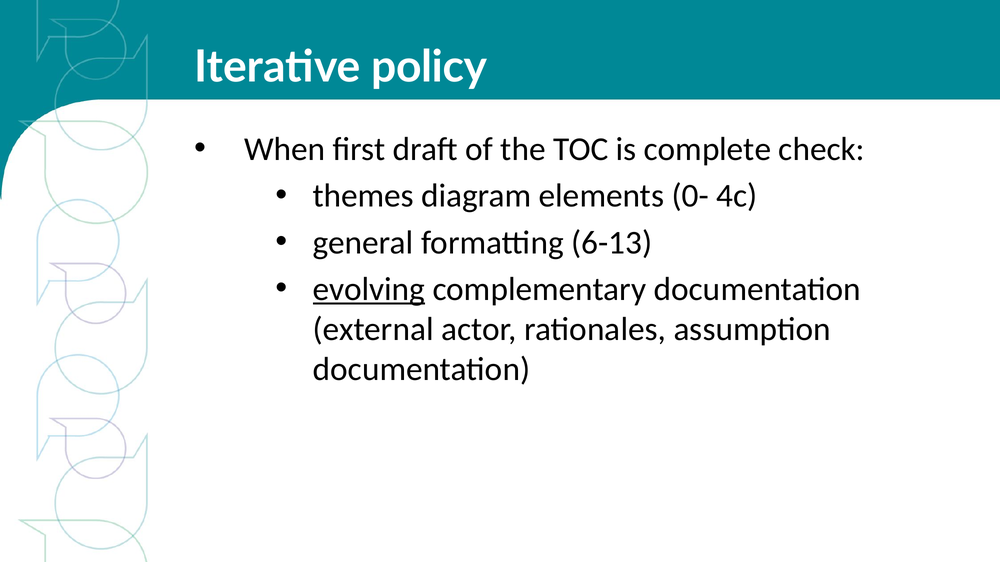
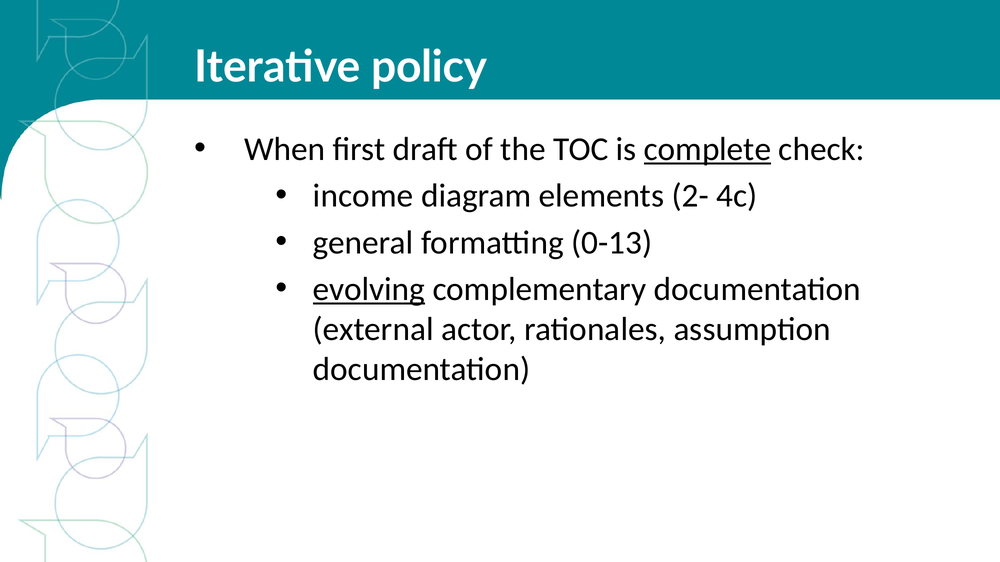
complete underline: none -> present
themes: themes -> income
0-: 0- -> 2-
6-13: 6-13 -> 0-13
